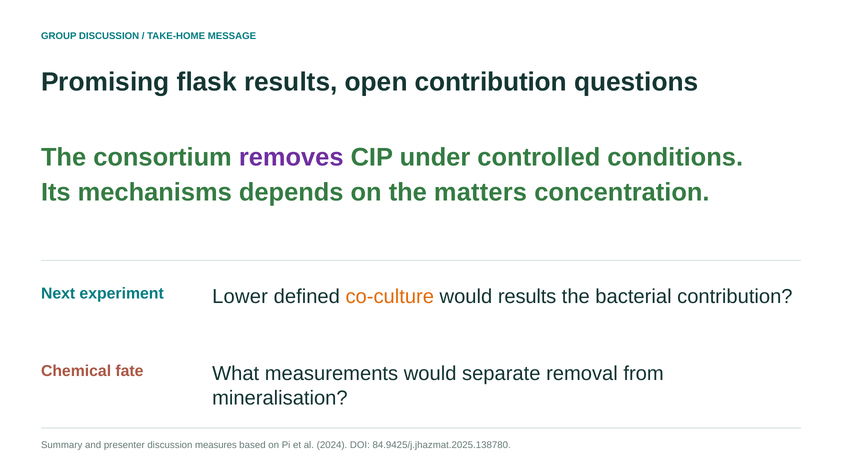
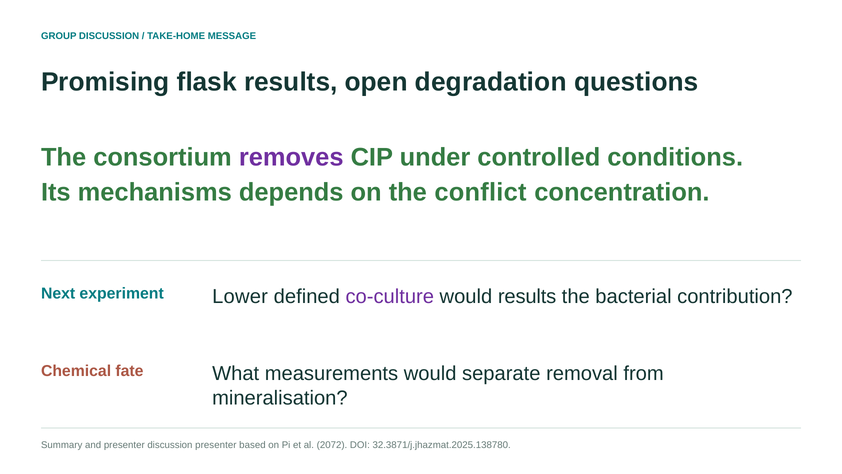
open contribution: contribution -> degradation
matters: matters -> conflict
co-culture colour: orange -> purple
discussion measures: measures -> presenter
2024: 2024 -> 2072
84.9425/j.jhazmat.2025.138780: 84.9425/j.jhazmat.2025.138780 -> 32.3871/j.jhazmat.2025.138780
